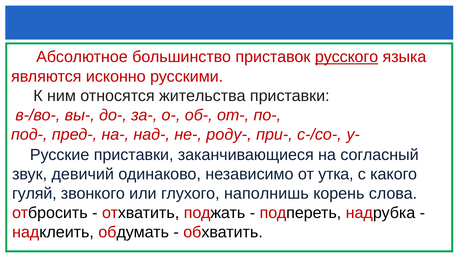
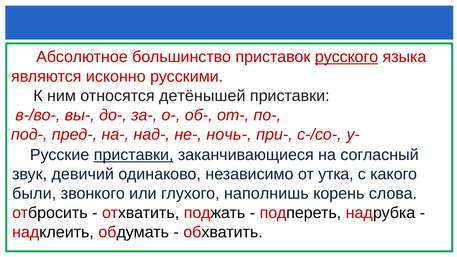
жительства: жительства -> детёнышей
роду-: роду- -> ночь-
приставки at (134, 155) underline: none -> present
гуляй: гуляй -> были
